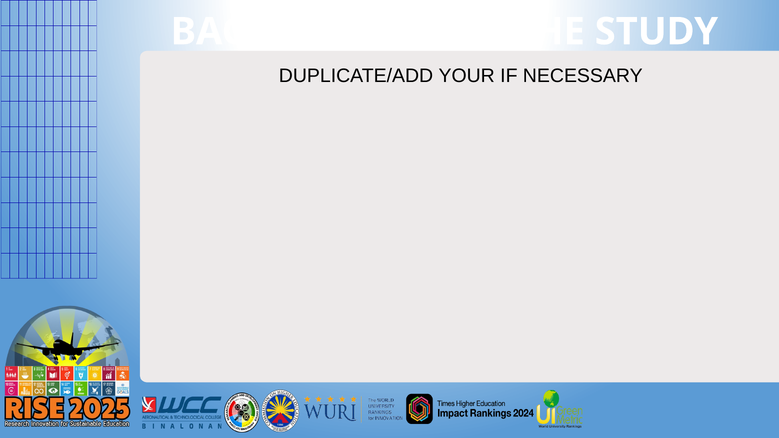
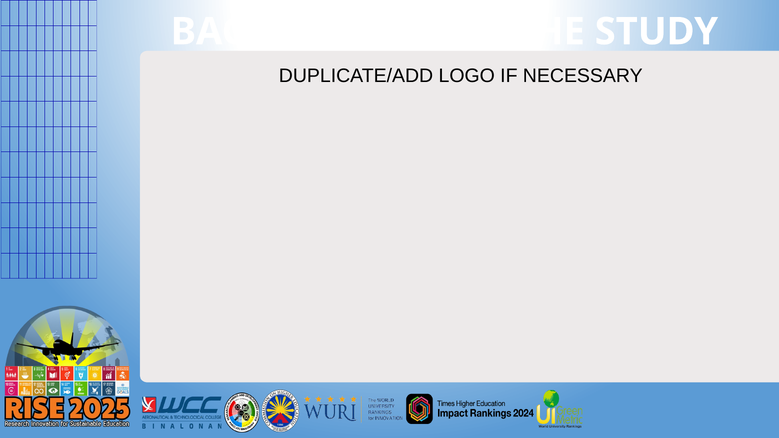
YOUR: YOUR -> LOGO
